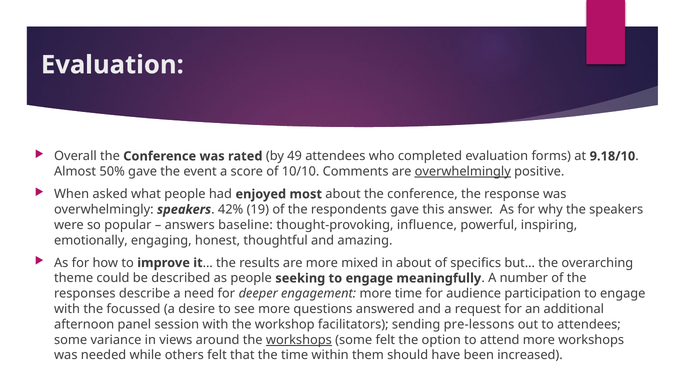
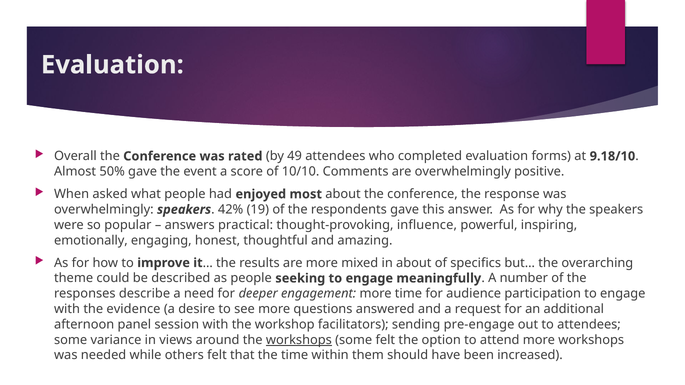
overwhelmingly at (463, 172) underline: present -> none
baseline: baseline -> practical
focussed: focussed -> evidence
pre-lessons: pre-lessons -> pre-engage
